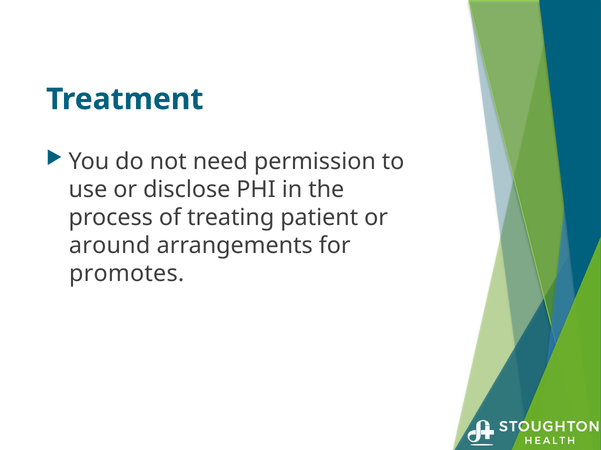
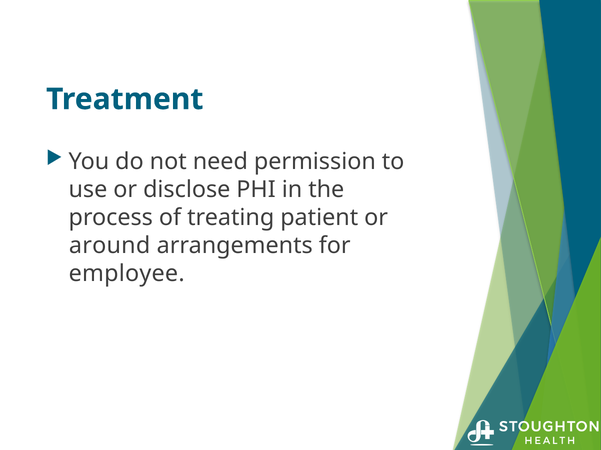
promotes: promotes -> employee
